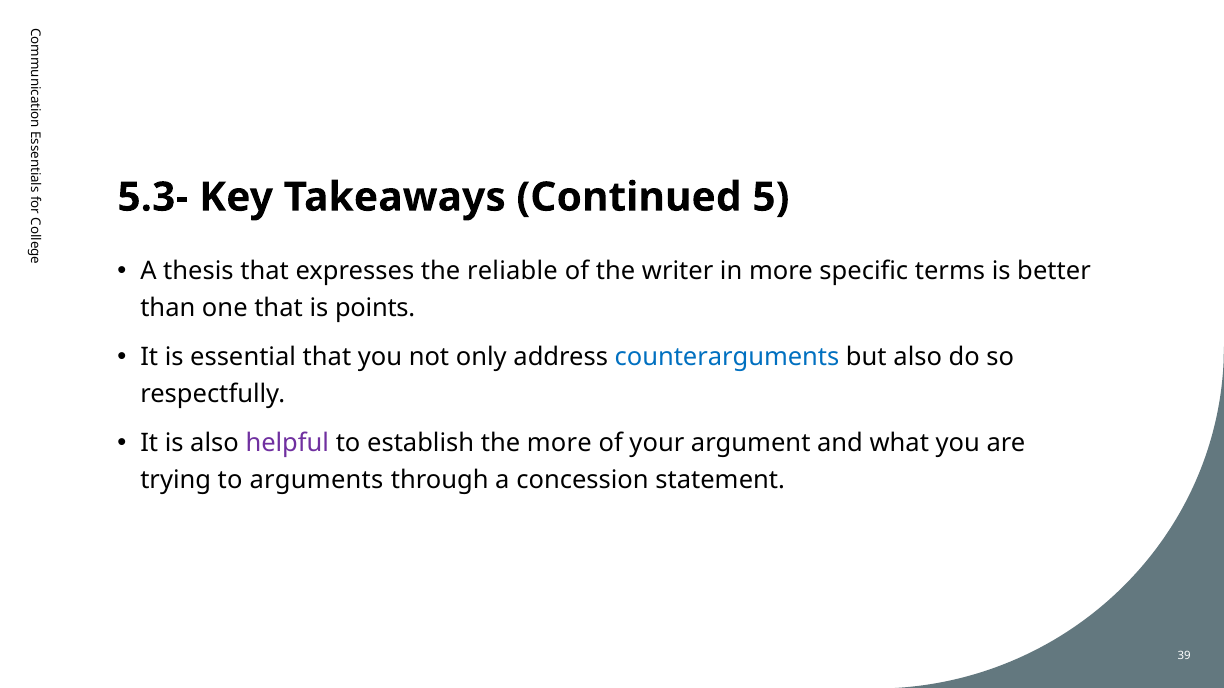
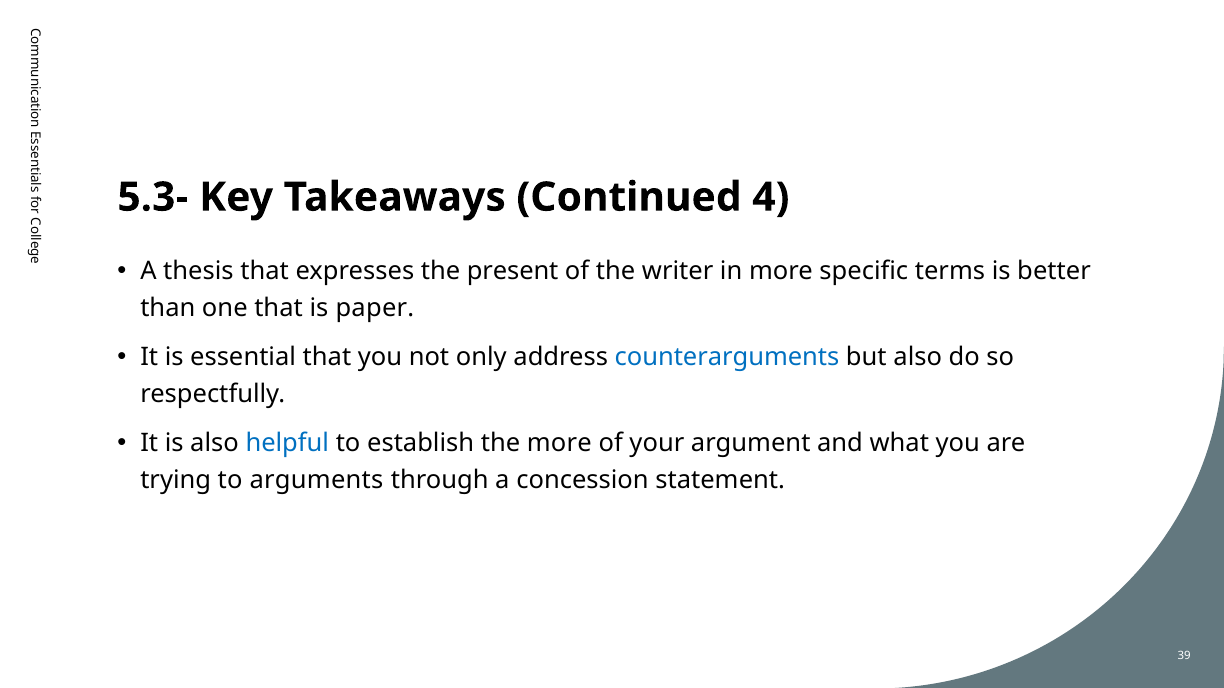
5: 5 -> 4
reliable: reliable -> present
points: points -> paper
helpful colour: purple -> blue
